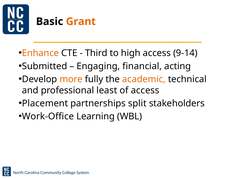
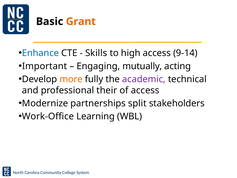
Enhance colour: orange -> blue
Third: Third -> Skills
Submitted: Submitted -> Important
financial: financial -> mutually
academic colour: orange -> purple
least: least -> their
Placement: Placement -> Modernize
